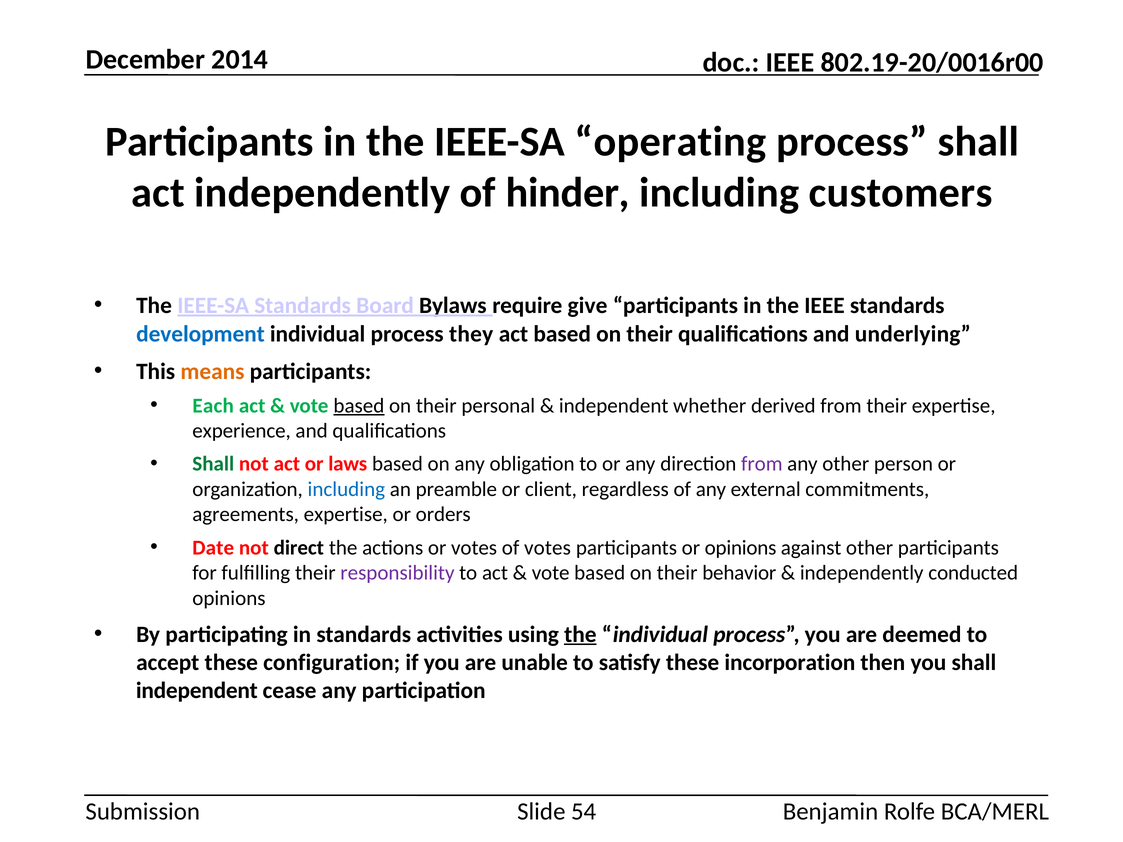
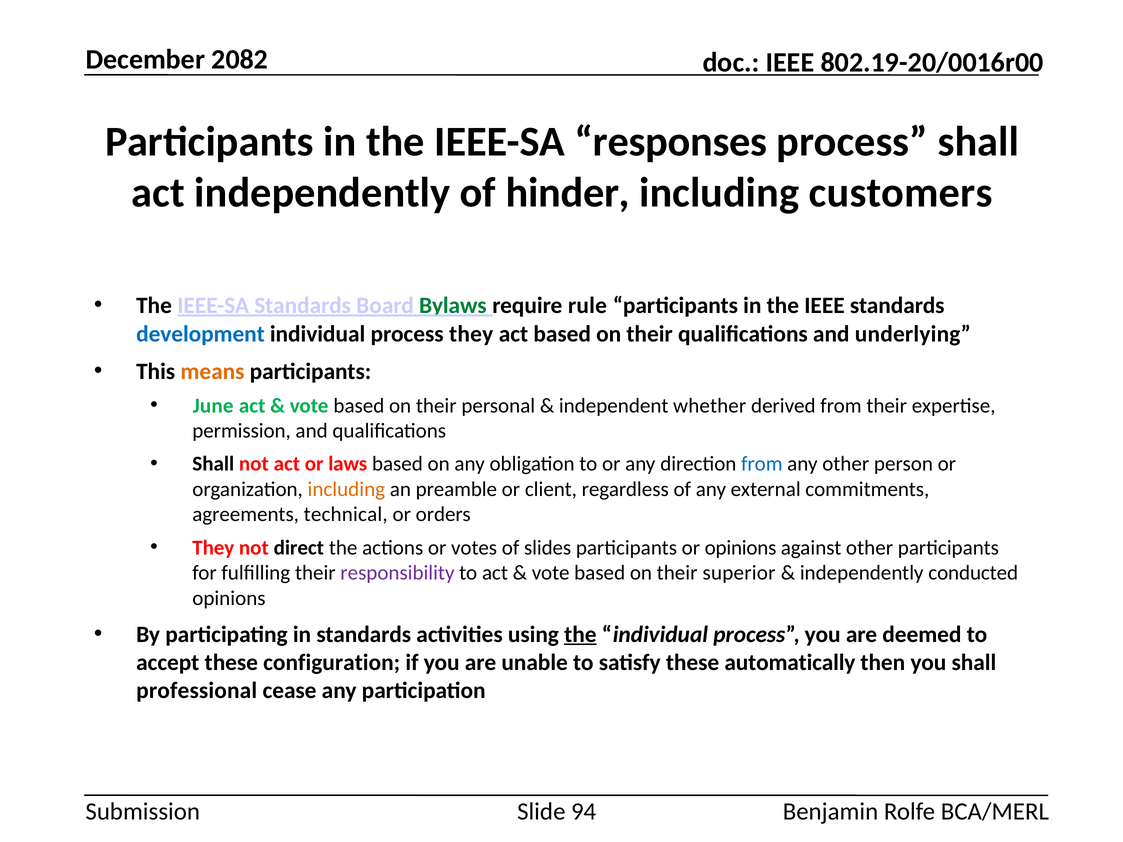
2014: 2014 -> 2082
operating: operating -> responses
Bylaws colour: black -> green
give: give -> rule
Each: Each -> June
based at (359, 406) underline: present -> none
experience: experience -> permission
Shall at (213, 464) colour: green -> black
from at (762, 464) colour: purple -> blue
including at (346, 489) colour: blue -> orange
agreements expertise: expertise -> technical
Date at (213, 548): Date -> They
of votes: votes -> slides
behavior: behavior -> superior
incorporation: incorporation -> automatically
independent at (197, 691): independent -> professional
54: 54 -> 94
